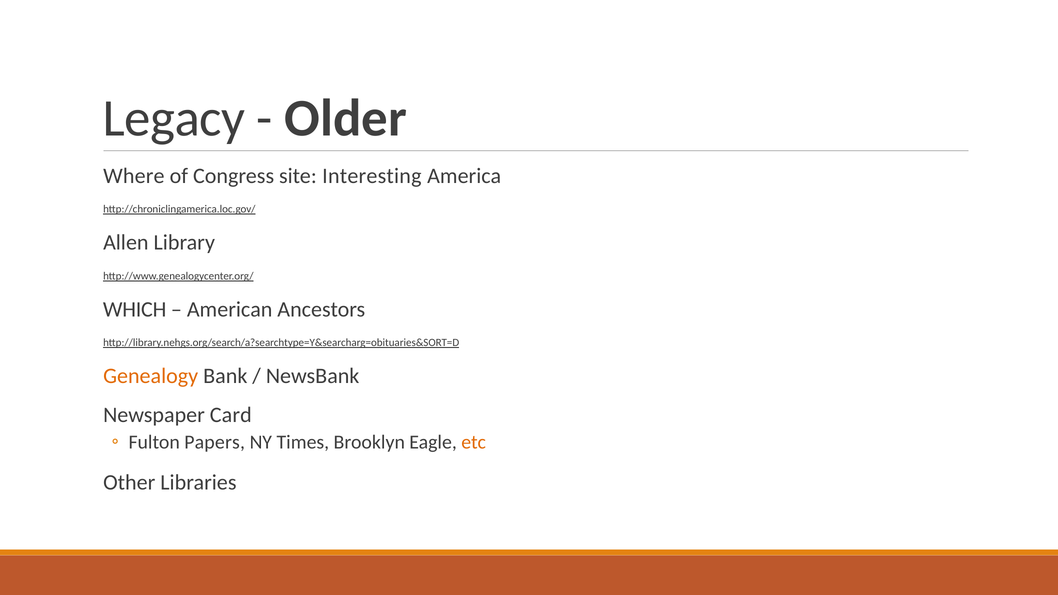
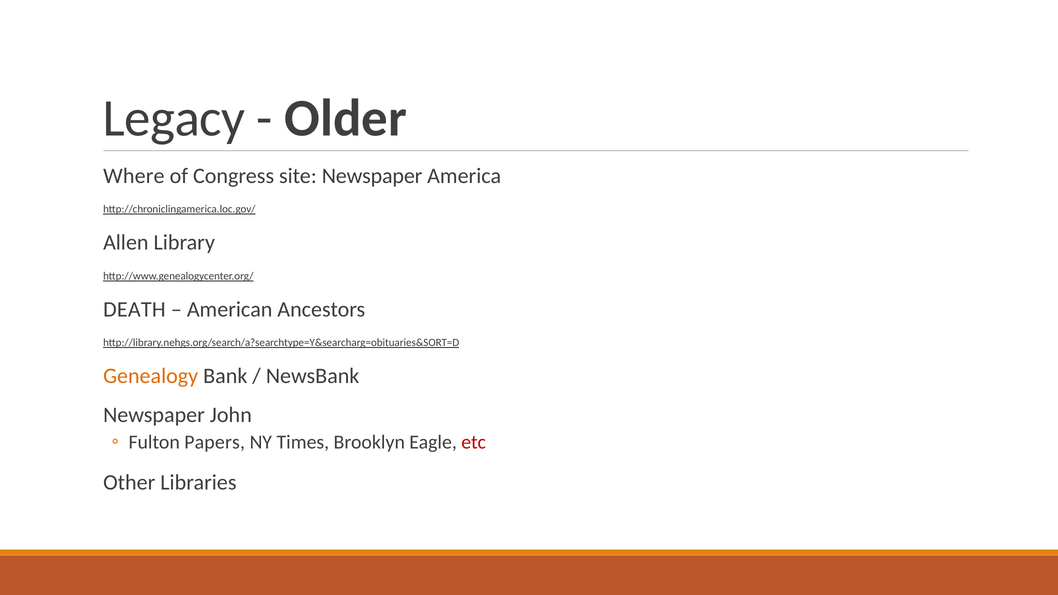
site Interesting: Interesting -> Newspaper
WHICH: WHICH -> DEATH
Card: Card -> John
etc colour: orange -> red
